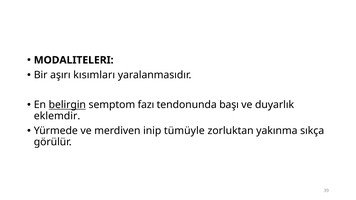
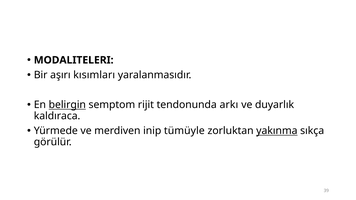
fazı: fazı -> rijit
başı: başı -> arkı
eklemdir: eklemdir -> kaldıraca
yakınma underline: none -> present
